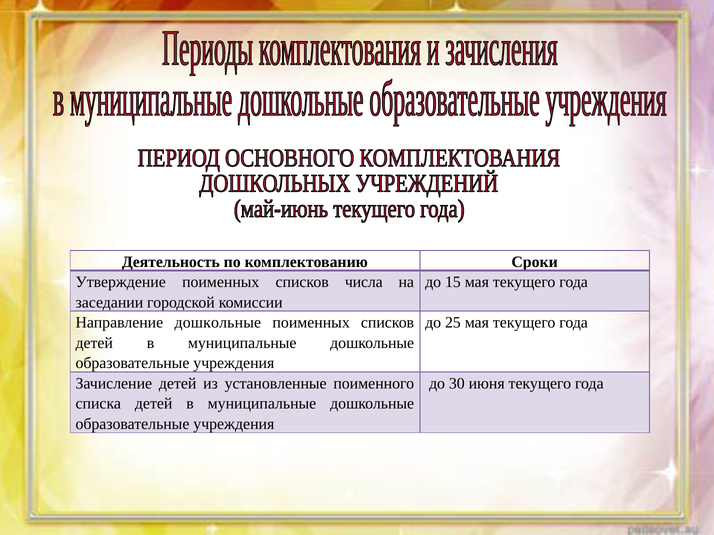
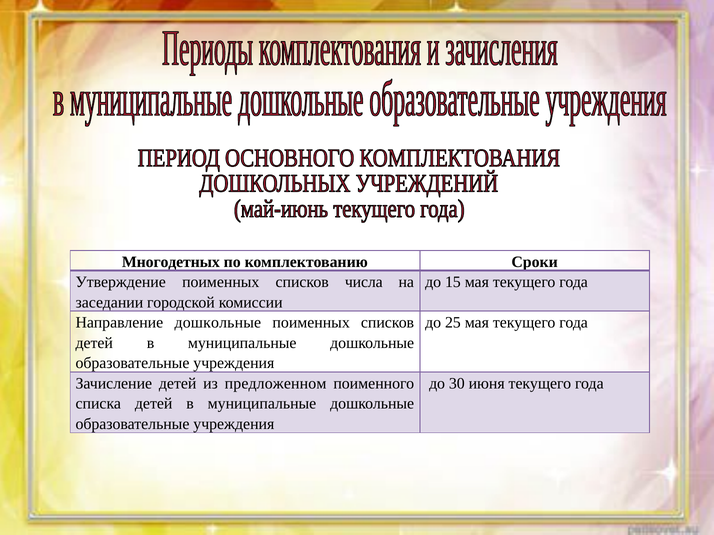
Деятельность: Деятельность -> Многодетных
установленные: установленные -> предложенном
